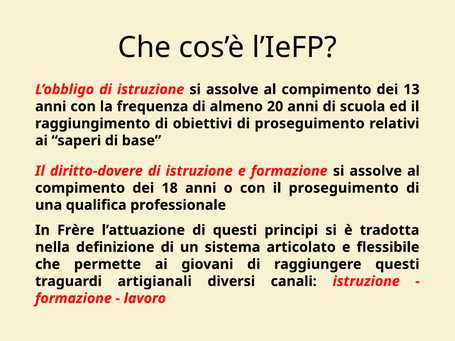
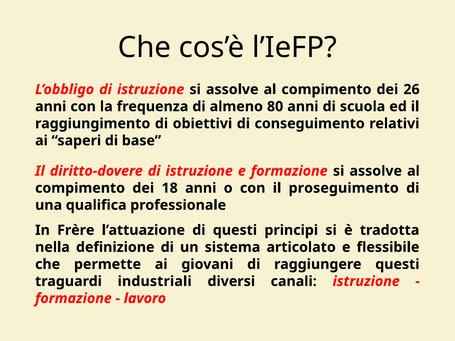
13: 13 -> 26
20: 20 -> 80
di proseguimento: proseguimento -> conseguimento
artigianali: artigianali -> industriali
